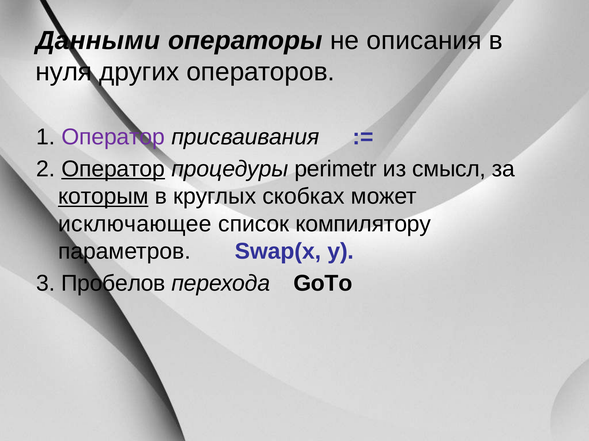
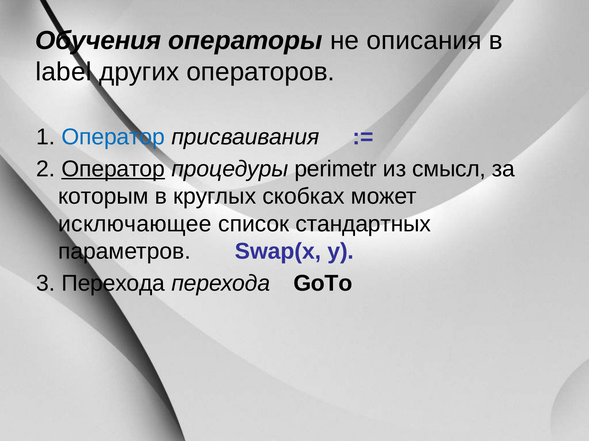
Данными: Данными -> Обучения
нуля: нуля -> label
Оператор at (113, 137) colour: purple -> blue
которым underline: present -> none
компилятору: компилятору -> стандартных
3 Пробелов: Пробелов -> Перехода
